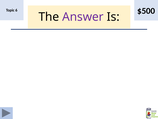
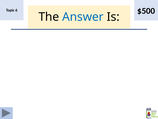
Answer colour: purple -> blue
